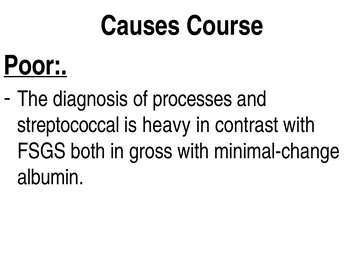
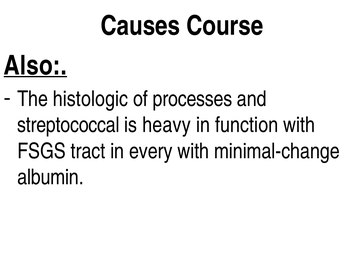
Poor: Poor -> Also
diagnosis: diagnosis -> histologic
contrast: contrast -> function
both: both -> tract
gross: gross -> every
